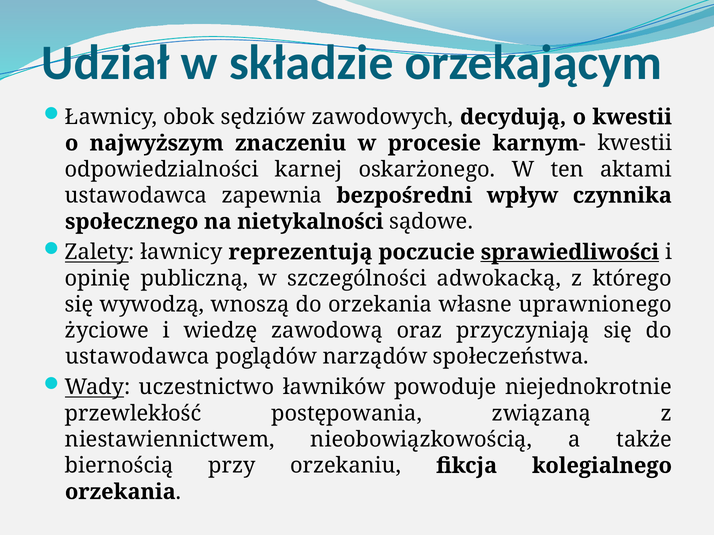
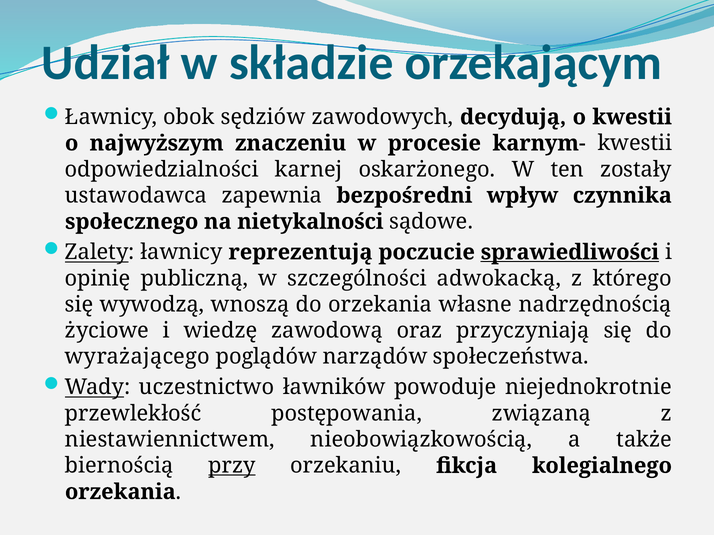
aktami: aktami -> zostały
uprawnionego: uprawnionego -> nadrzędnością
ustawodawca at (137, 357): ustawodawca -> wyrażającego
przy underline: none -> present
